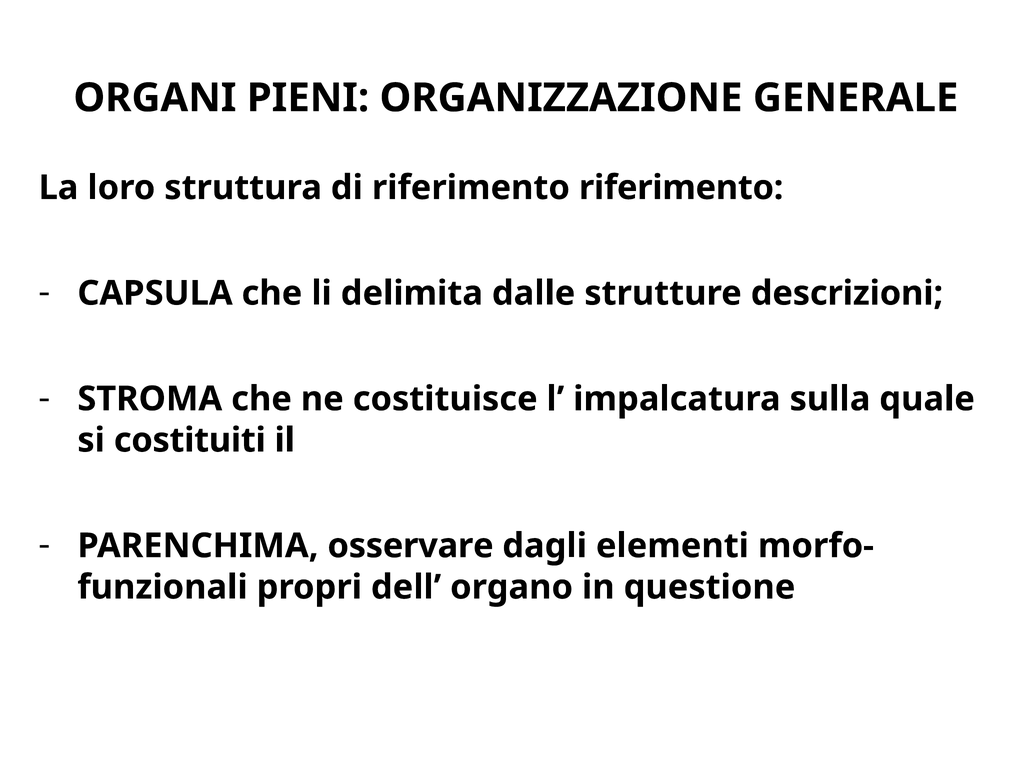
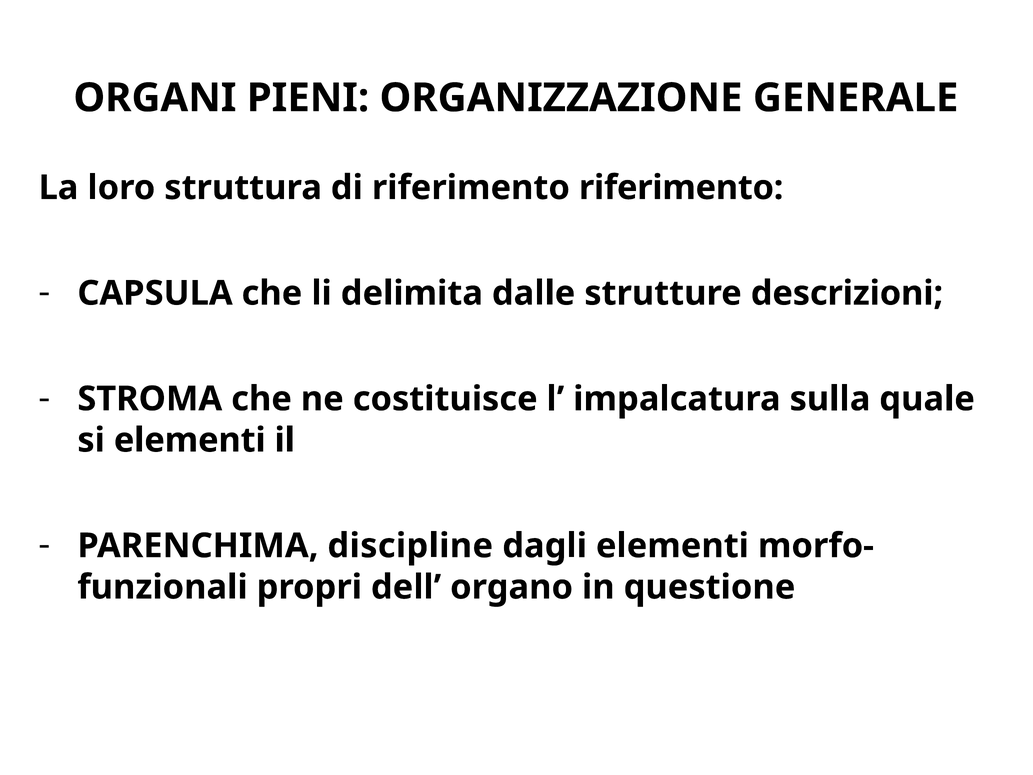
si costituiti: costituiti -> elementi
osservare: osservare -> discipline
